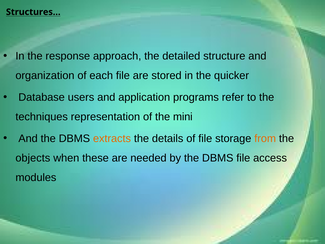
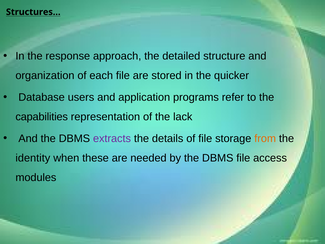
techniques: techniques -> capabilities
mini: mini -> lack
extracts colour: orange -> purple
objects: objects -> identity
